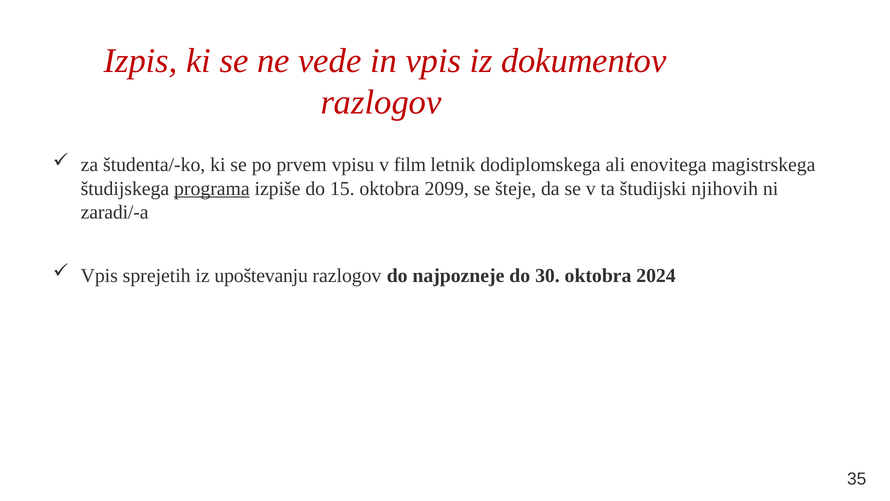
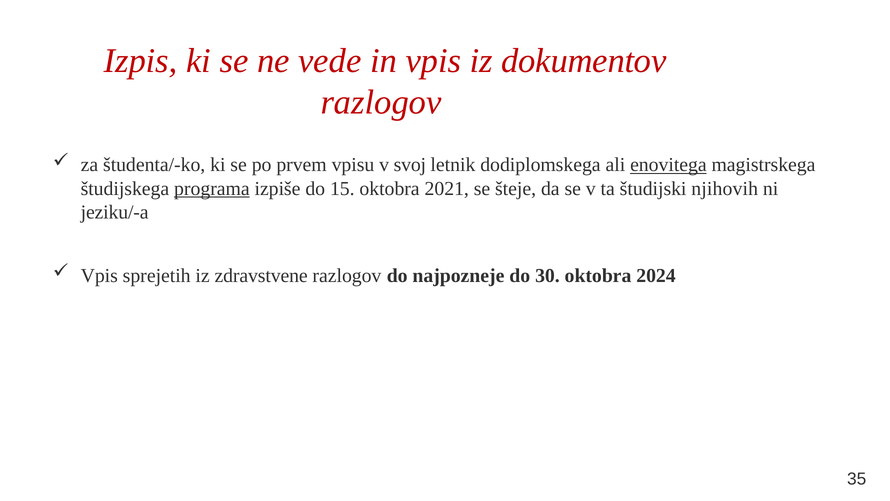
film: film -> svoj
enovitega underline: none -> present
2099: 2099 -> 2021
zaradi/-a: zaradi/-a -> jeziku/-a
upoštevanju: upoštevanju -> zdravstvene
